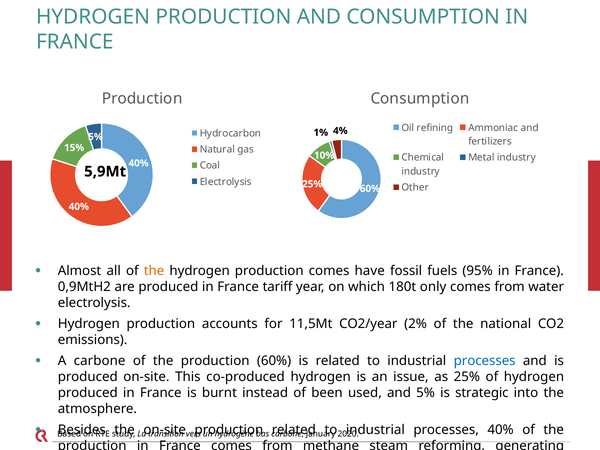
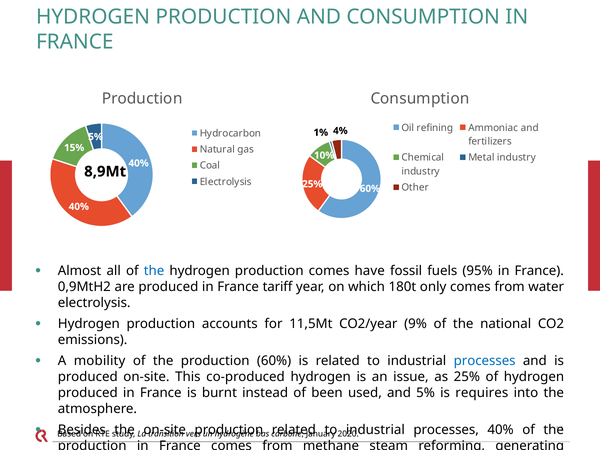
5,9Mt: 5,9Mt -> 8,9Mt
the at (154, 271) colour: orange -> blue
2%: 2% -> 9%
A carbone: carbone -> mobility
strategic: strategic -> requires
